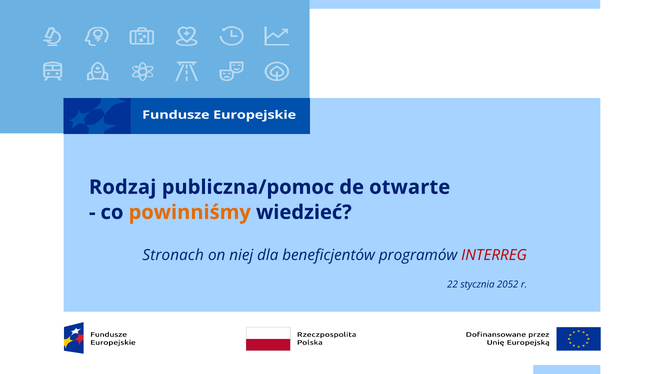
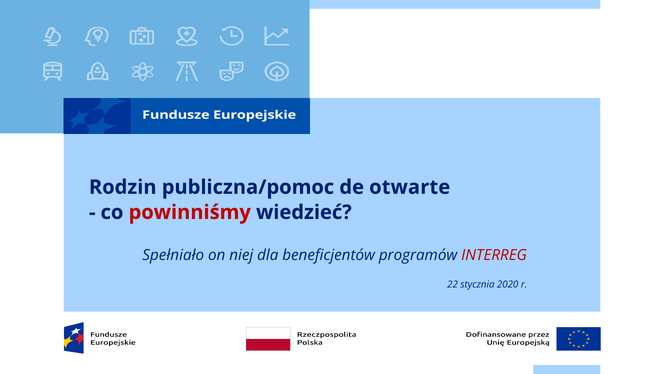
Rodzaj: Rodzaj -> Rodzin
powinniśmy colour: orange -> red
Stronach: Stronach -> Spełniało
2052: 2052 -> 2020
